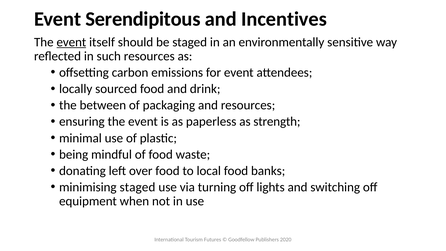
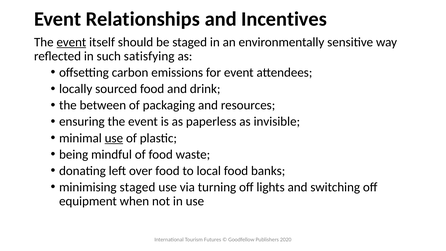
Serendipitous: Serendipitous -> Relationships
such resources: resources -> satisfying
strength: strength -> invisible
use at (114, 138) underline: none -> present
